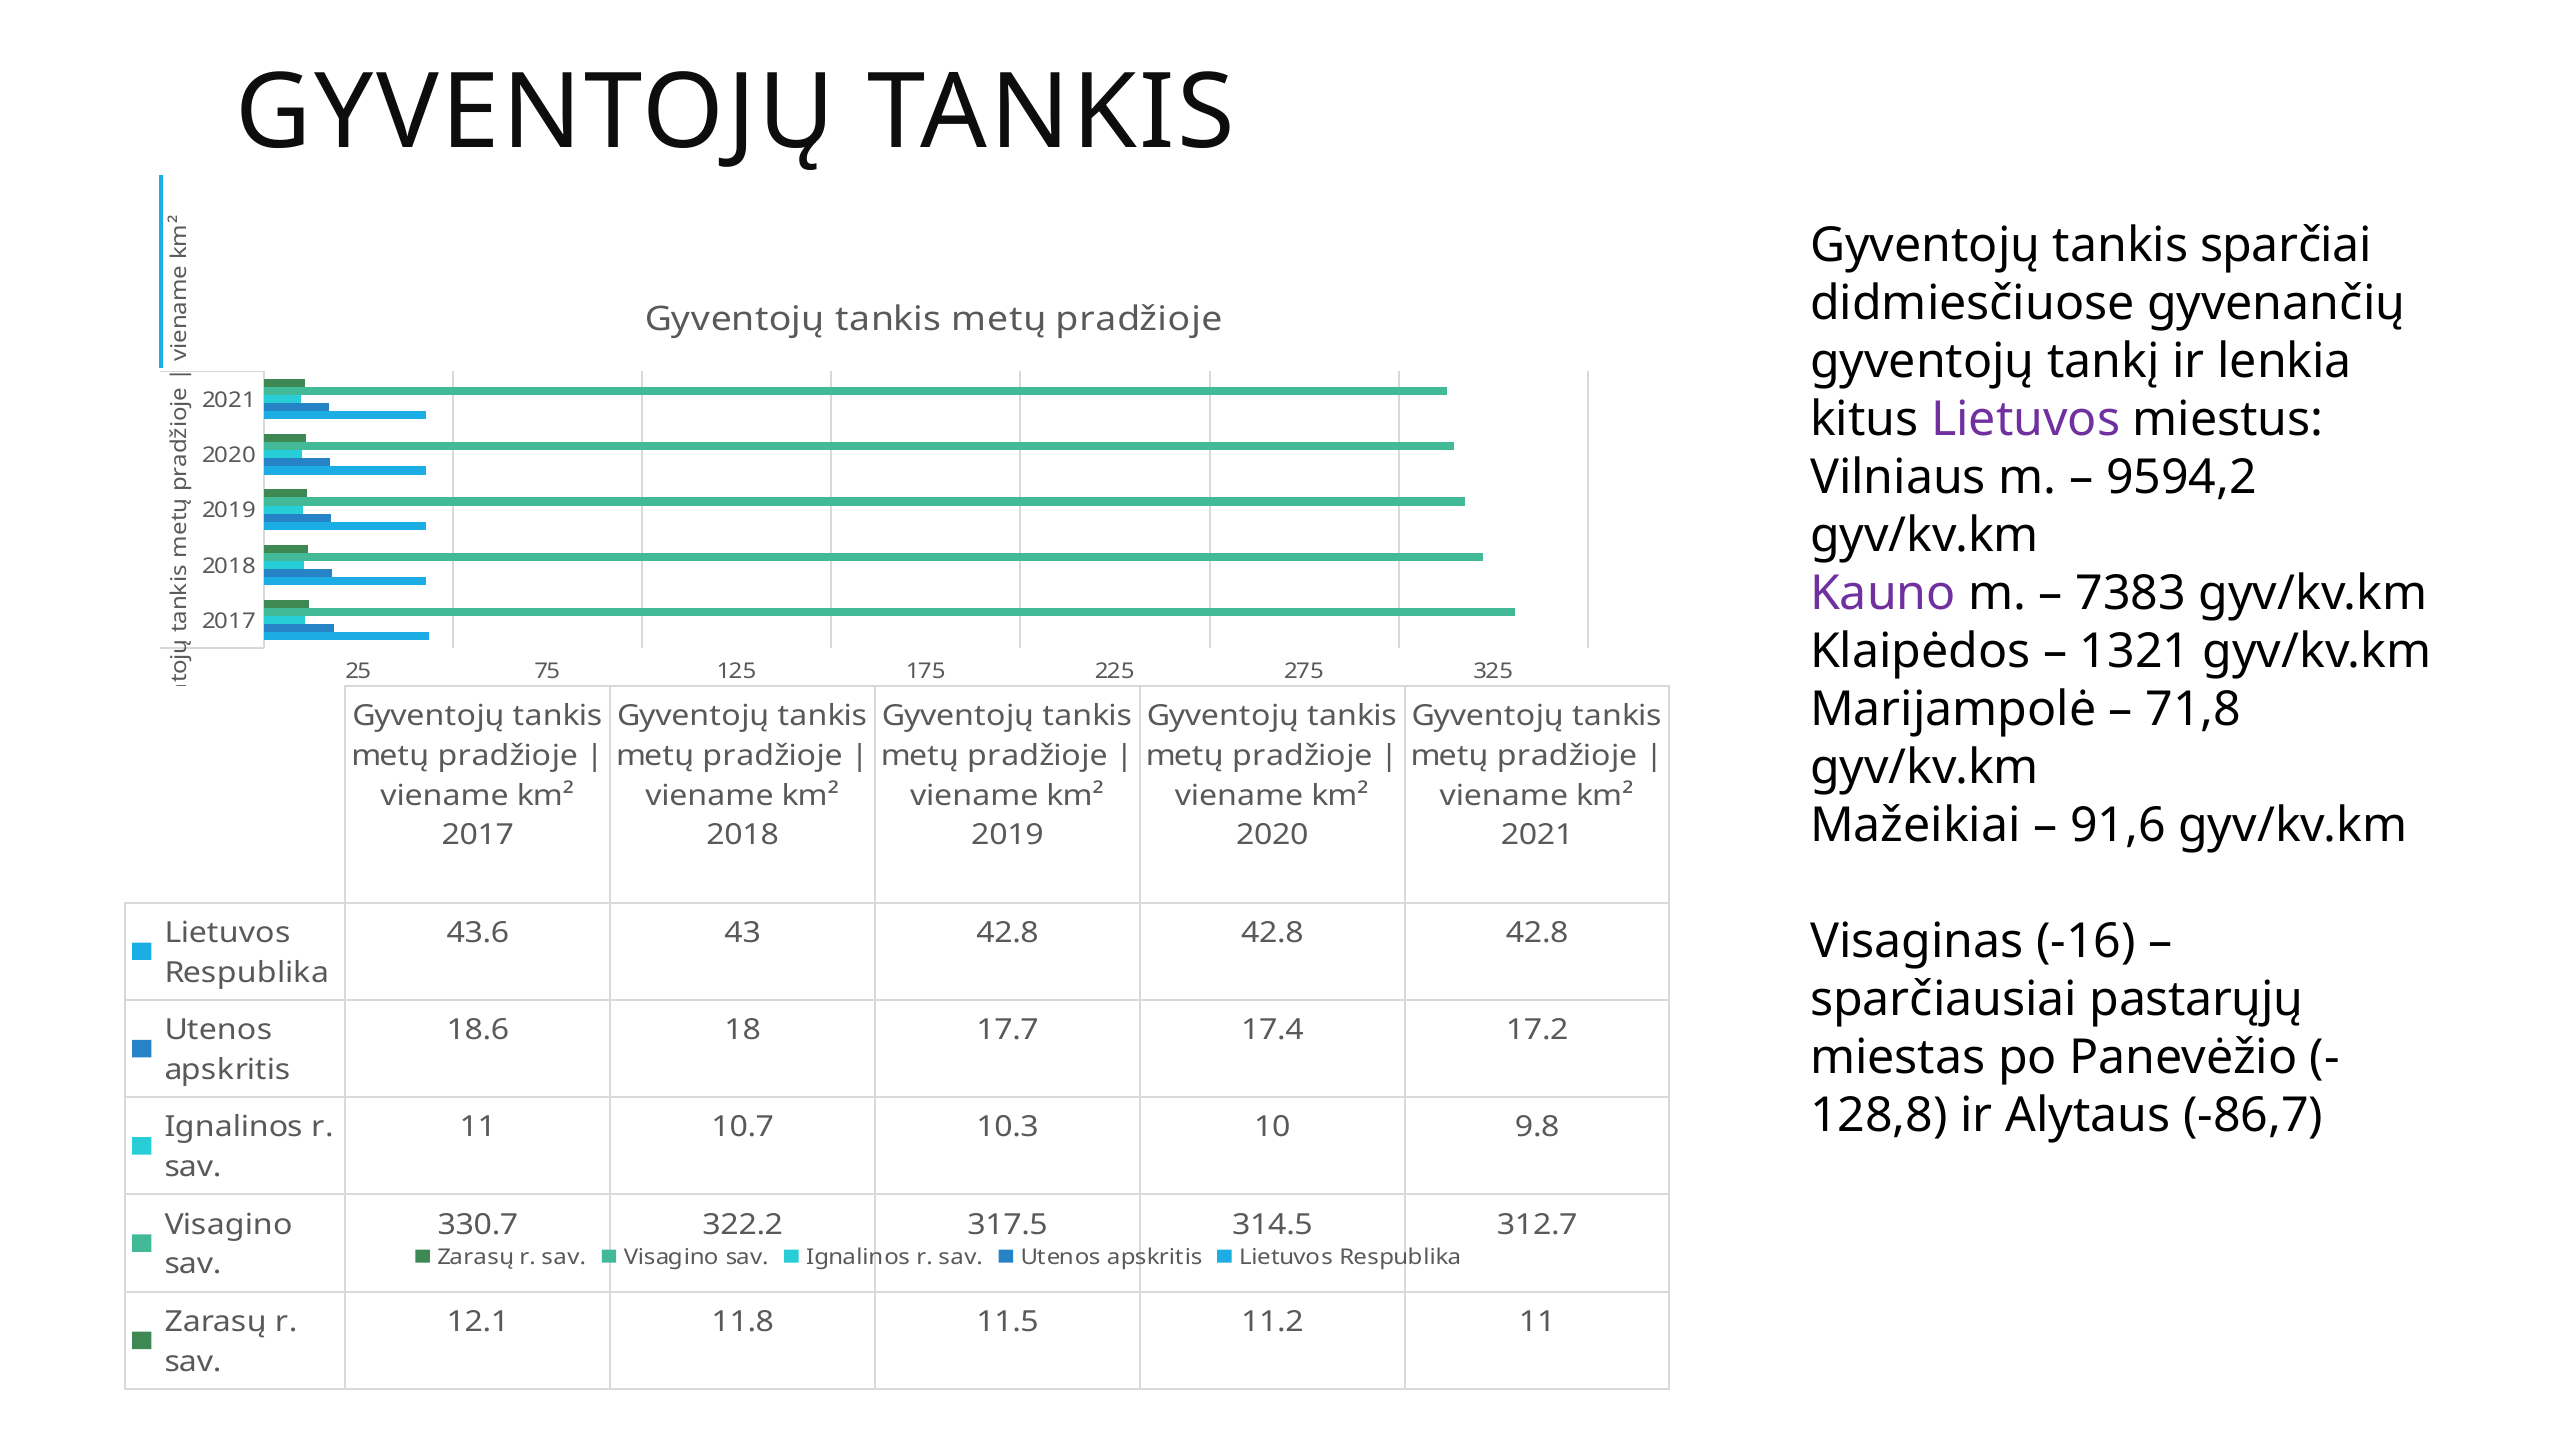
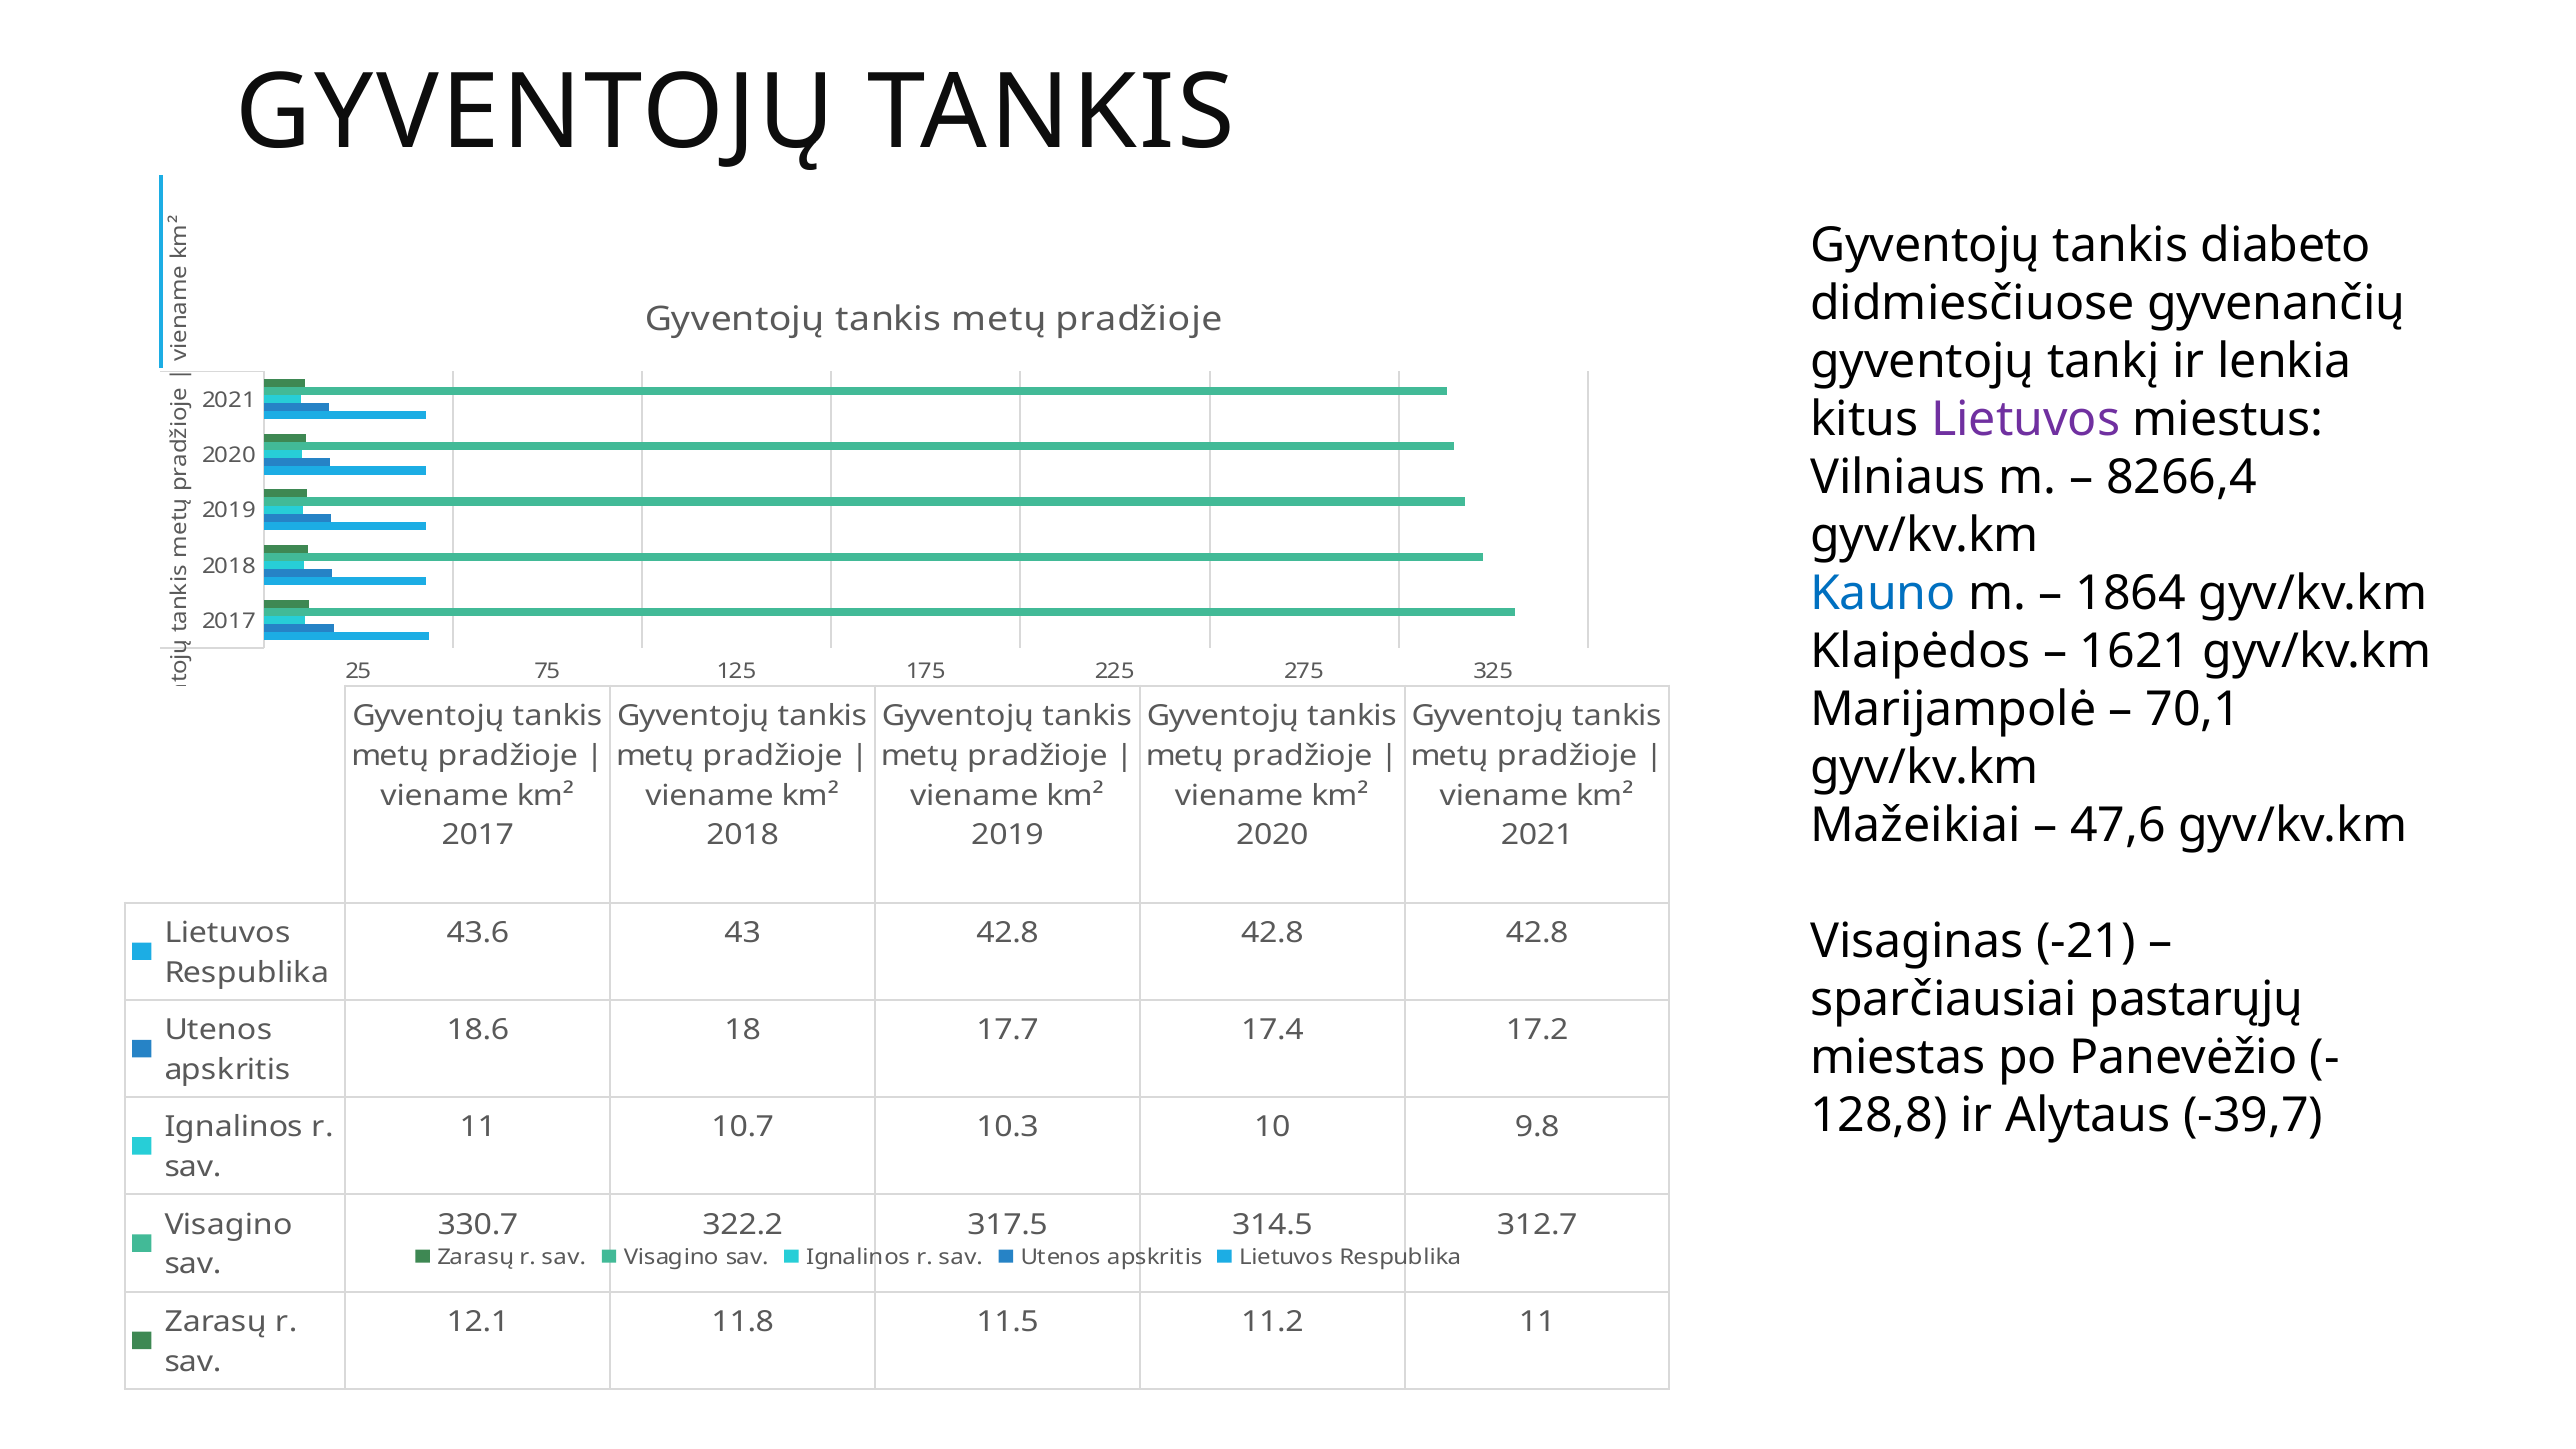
sparčiai: sparčiai -> diabeto
9594,2: 9594,2 -> 8266,4
Kauno colour: purple -> blue
7383: 7383 -> 1864
1321: 1321 -> 1621
71,8: 71,8 -> 70,1
91,6: 91,6 -> 47,6
-16: -16 -> -21
-86,7: -86,7 -> -39,7
